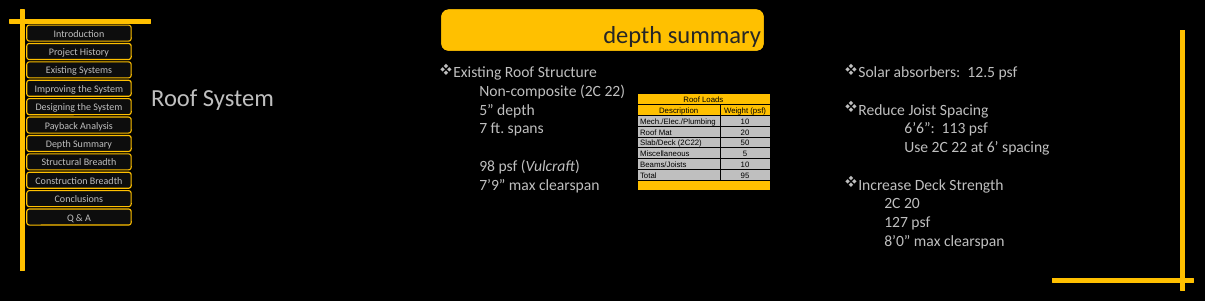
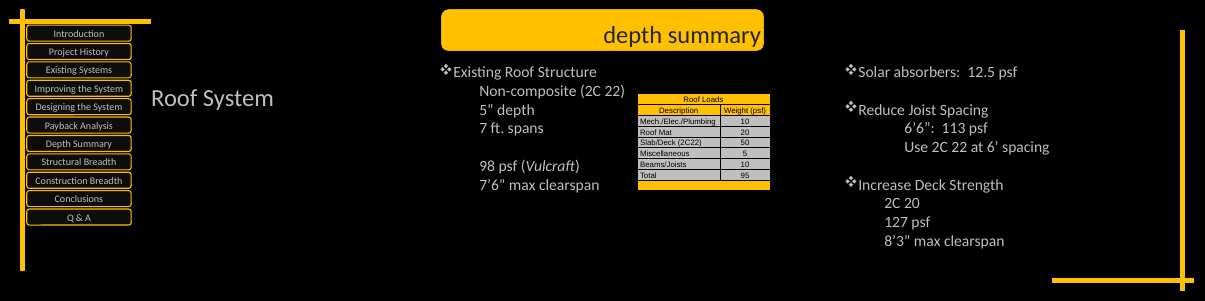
7’9: 7’9 -> 7’6
8’0: 8’0 -> 8’3
